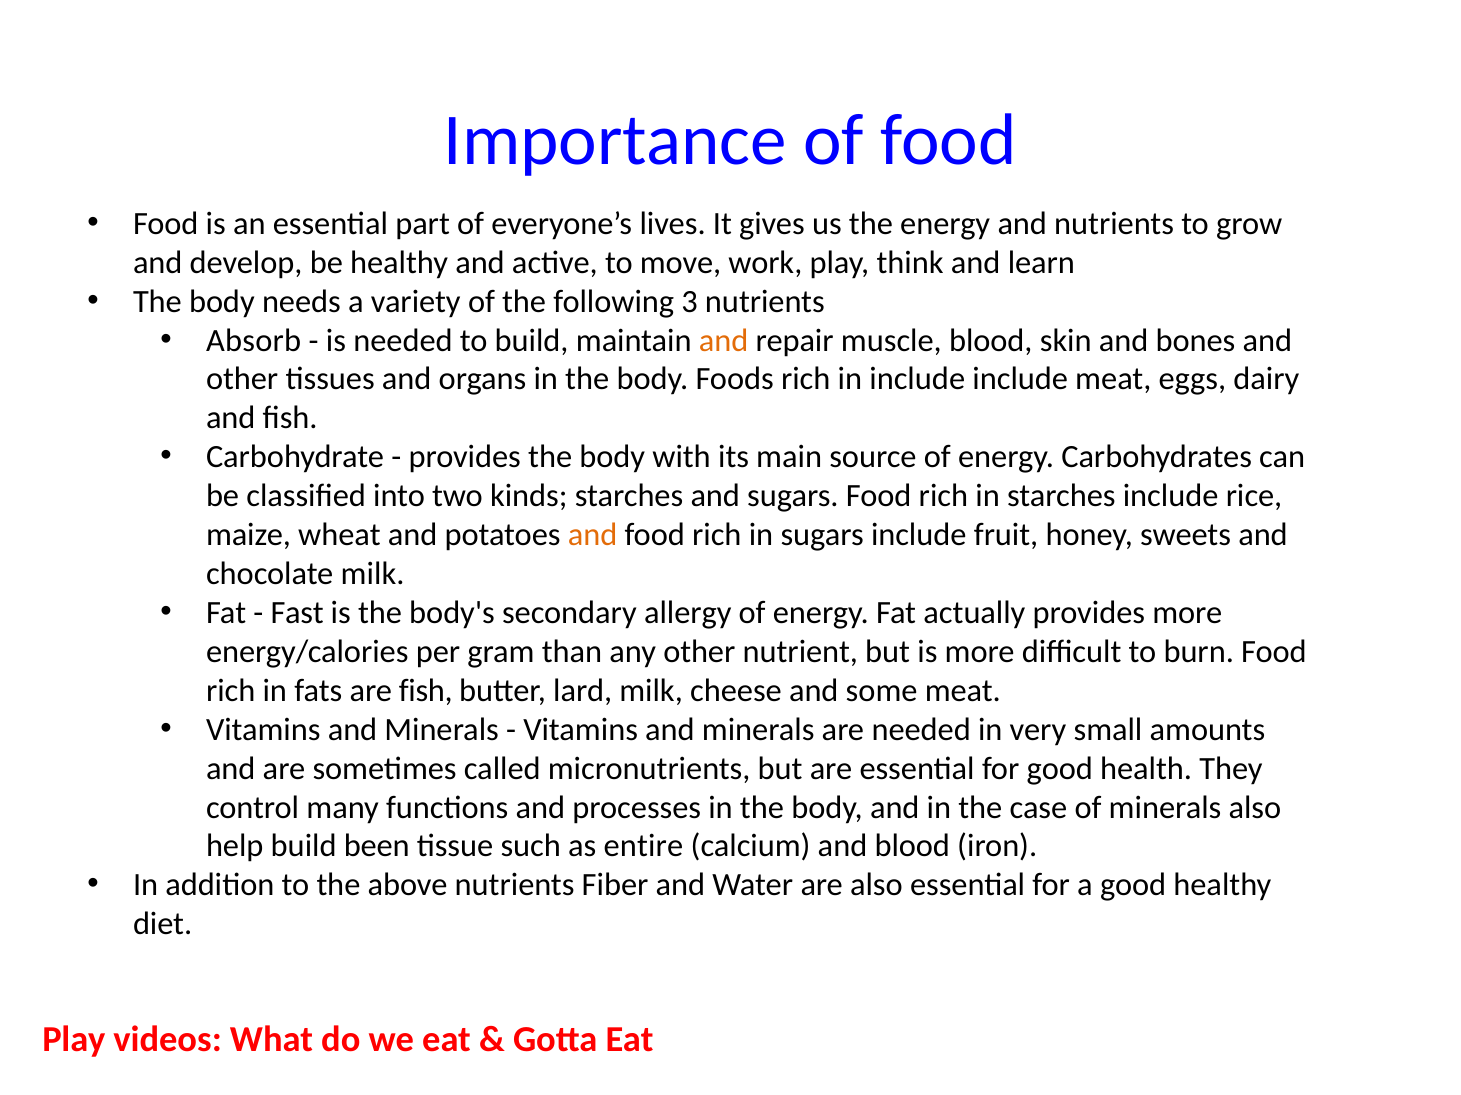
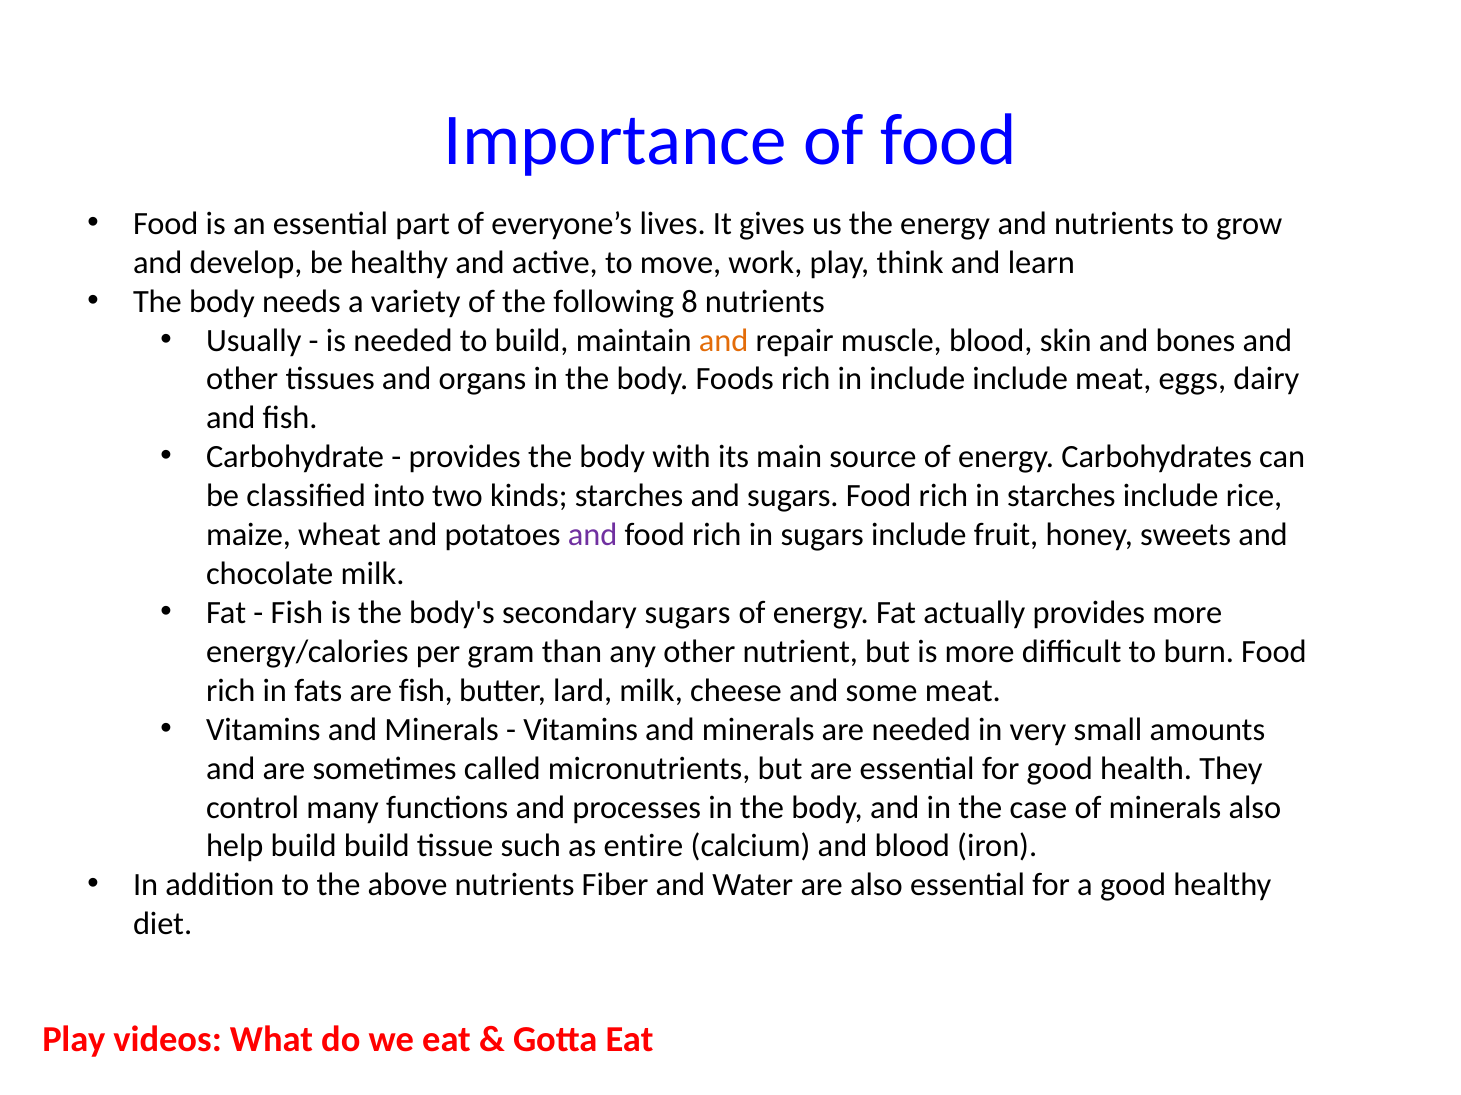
3: 3 -> 8
Absorb: Absorb -> Usually
and at (593, 535) colour: orange -> purple
Fast at (297, 613): Fast -> Fish
secondary allergy: allergy -> sugars
build been: been -> build
